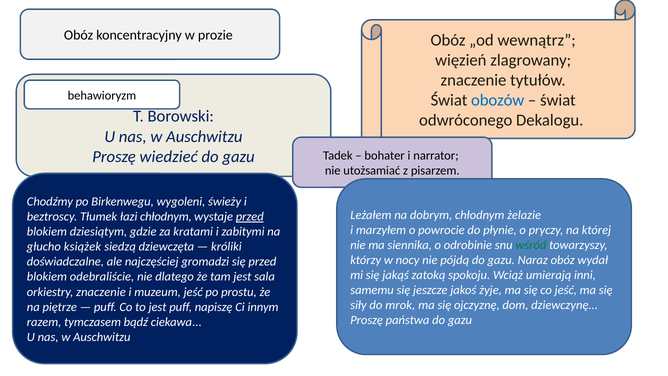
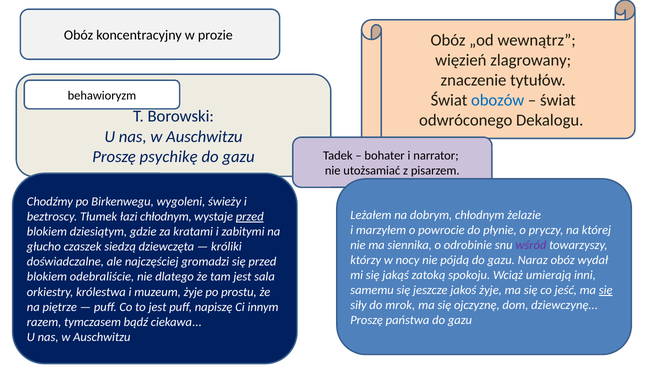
wiedzieć: wiedzieć -> psychikę
wśród colour: green -> purple
książek: książek -> czaszek
się at (606, 290) underline: none -> present
orkiestry znaczenie: znaczenie -> królestwa
muzeum jeść: jeść -> żyje
